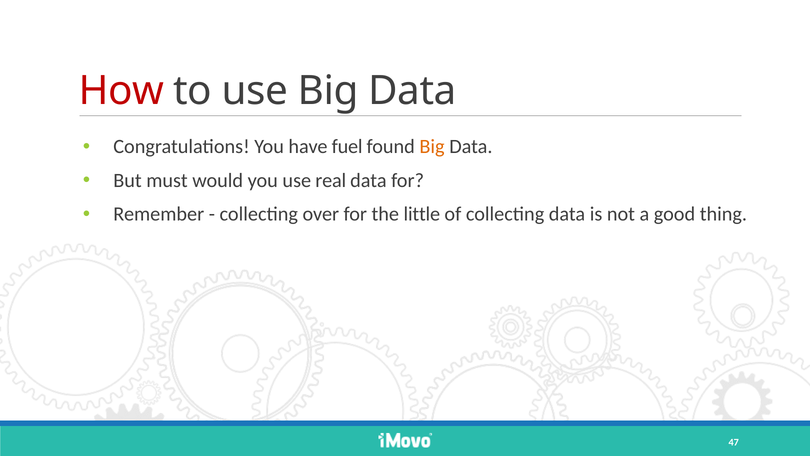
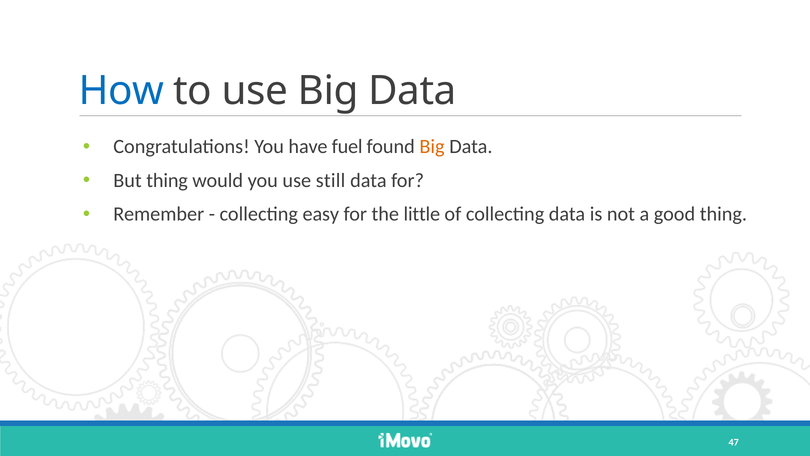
How colour: red -> blue
But must: must -> thing
real: real -> still
over: over -> easy
